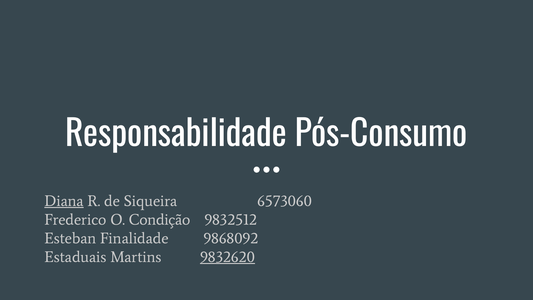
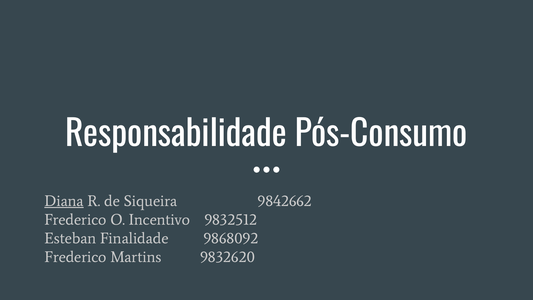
6573060: 6573060 -> 9842662
Condição: Condição -> Incentivo
Estaduais at (75, 257): Estaduais -> Frederico
9832620 underline: present -> none
